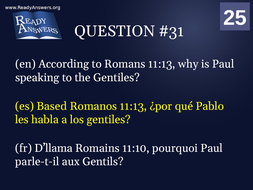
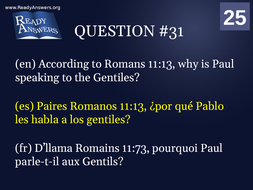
Based: Based -> Paires
11:10: 11:10 -> 11:73
